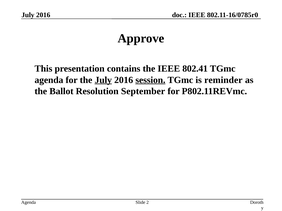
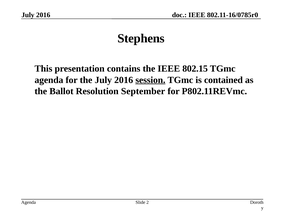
Approve: Approve -> Stephens
802.41: 802.41 -> 802.15
July at (103, 80) underline: present -> none
reminder: reminder -> contained
